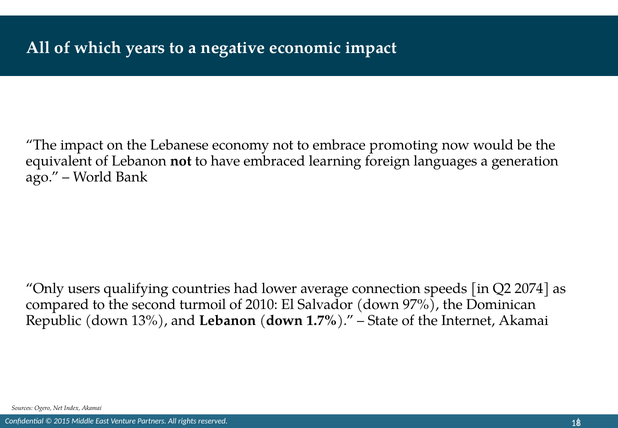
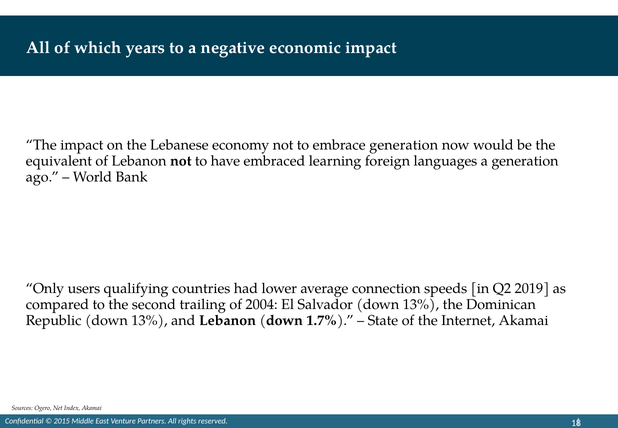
embrace promoting: promoting -> generation
2074: 2074 -> 2019
turmoil: turmoil -> trailing
2010: 2010 -> 2004
Salvador down 97%: 97% -> 13%
